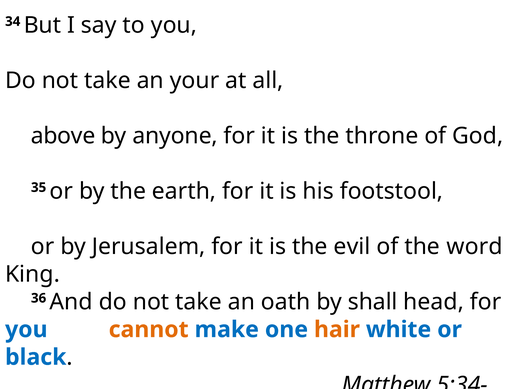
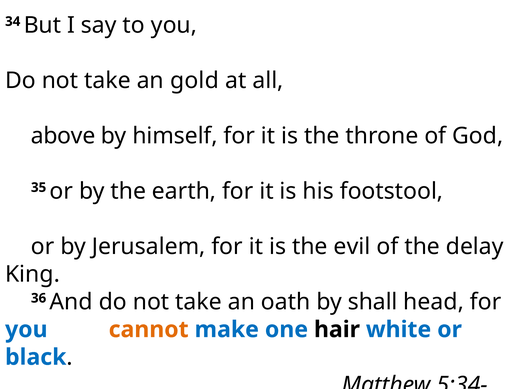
your: your -> gold
anyone: anyone -> himself
word: word -> delay
hair colour: orange -> black
